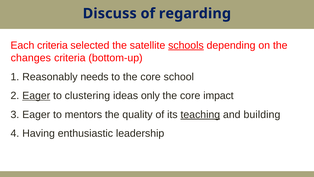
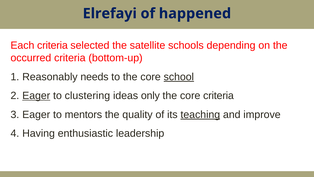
Discuss: Discuss -> Elrefayi
regarding: regarding -> happened
schools underline: present -> none
changes: changes -> occurred
school underline: none -> present
core impact: impact -> criteria
building: building -> improve
